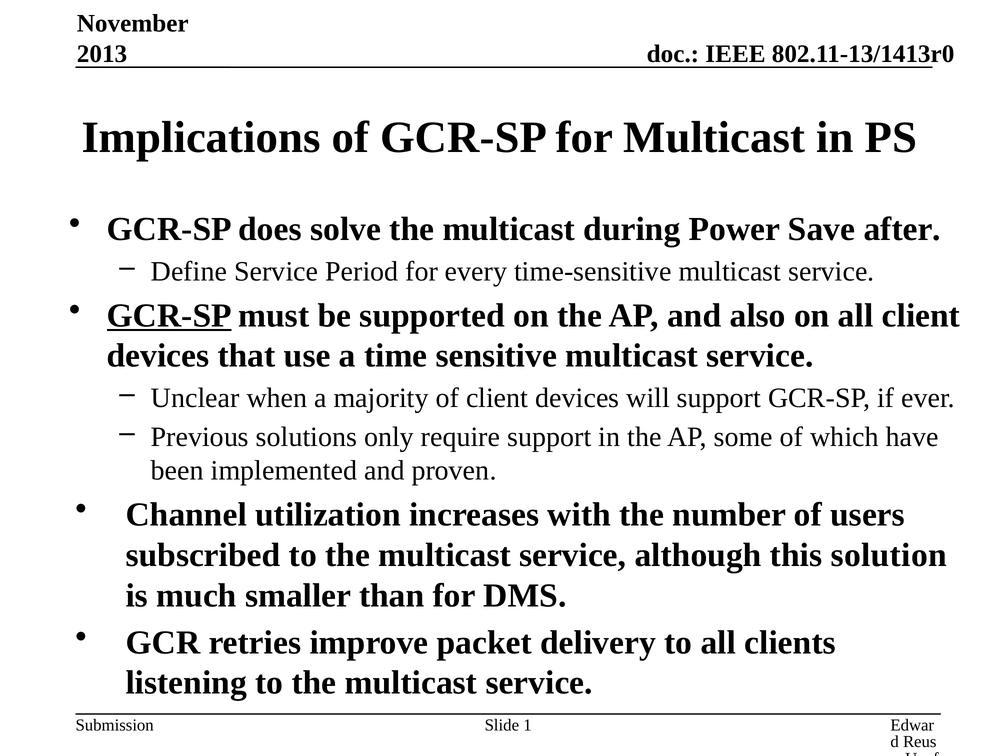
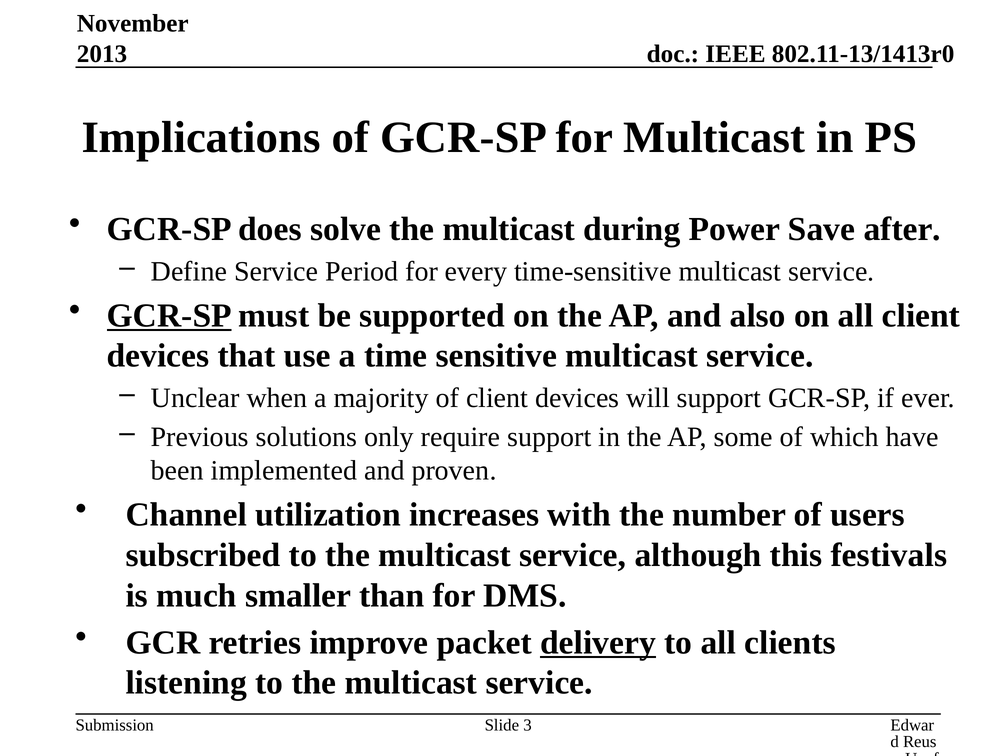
solution: solution -> festivals
delivery underline: none -> present
1: 1 -> 3
